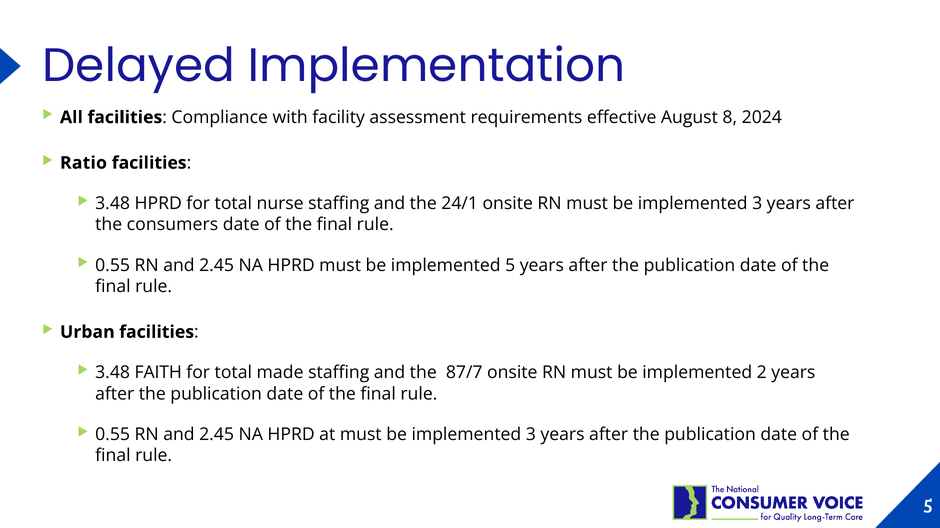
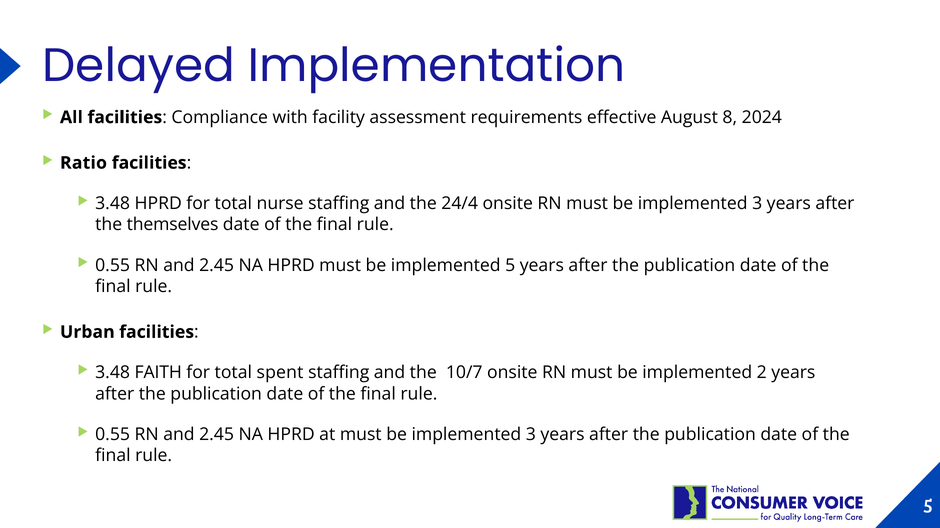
24/1: 24/1 -> 24/4
consumers: consumers -> themselves
made: made -> spent
87/7: 87/7 -> 10/7
